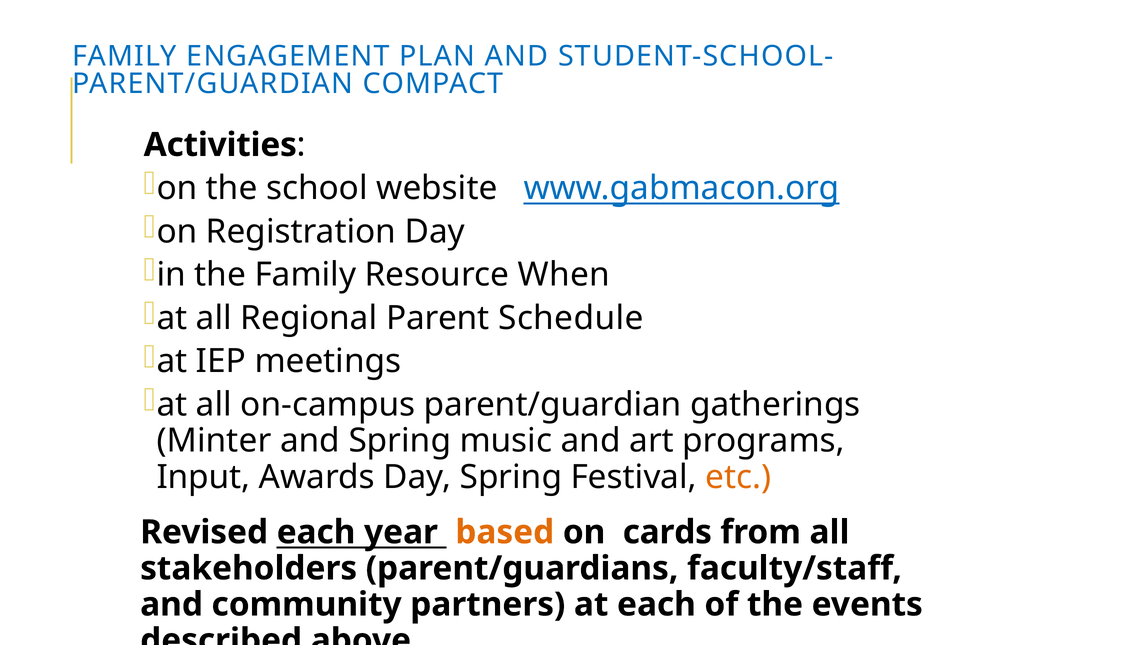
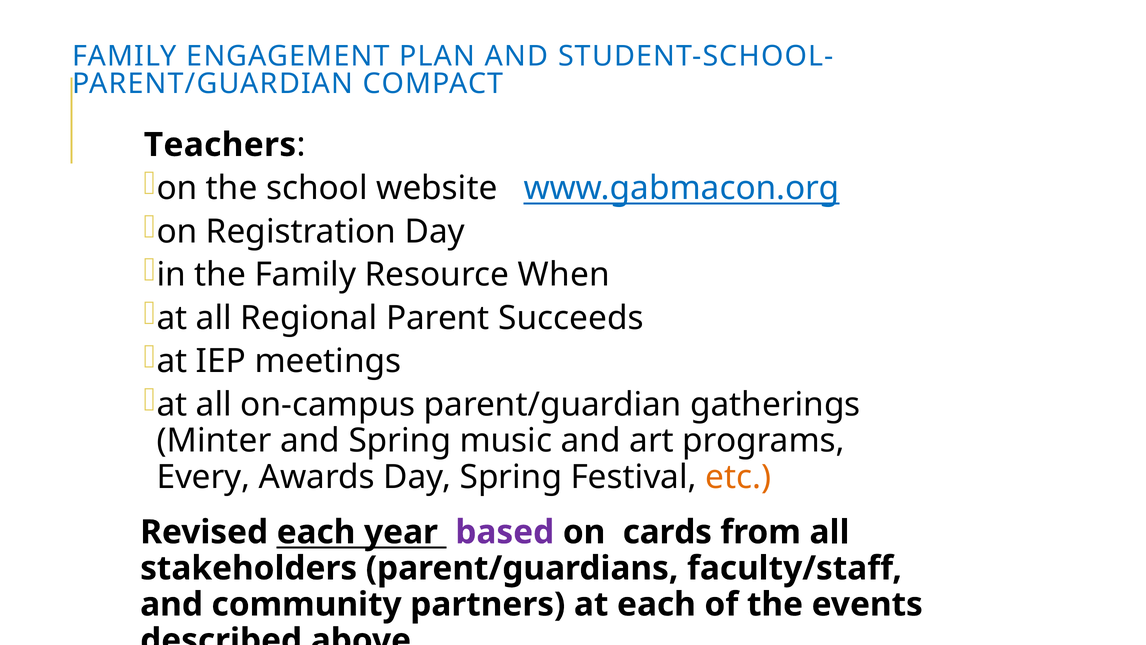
Activities: Activities -> Teachers
Schedule: Schedule -> Succeeds
Input: Input -> Every
based colour: orange -> purple
